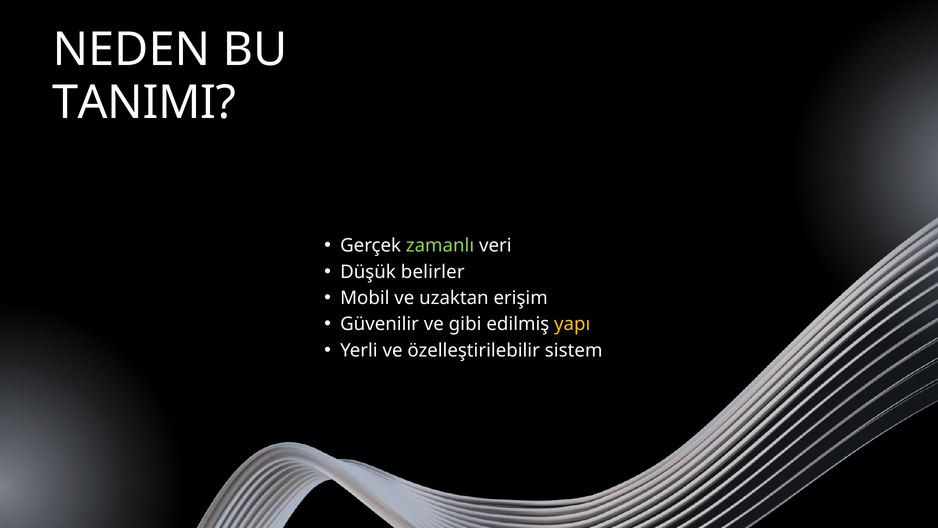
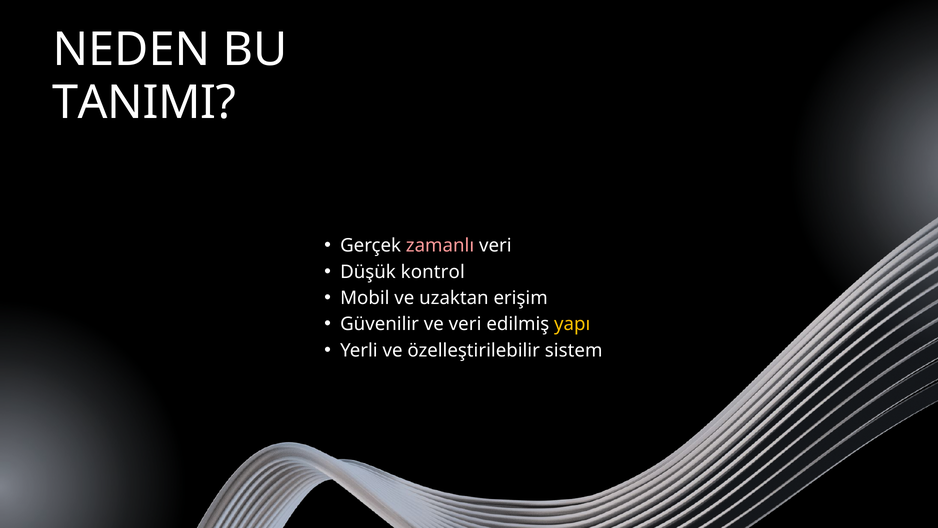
zamanlı colour: light green -> pink
belirler: belirler -> kontrol
ve gibi: gibi -> veri
